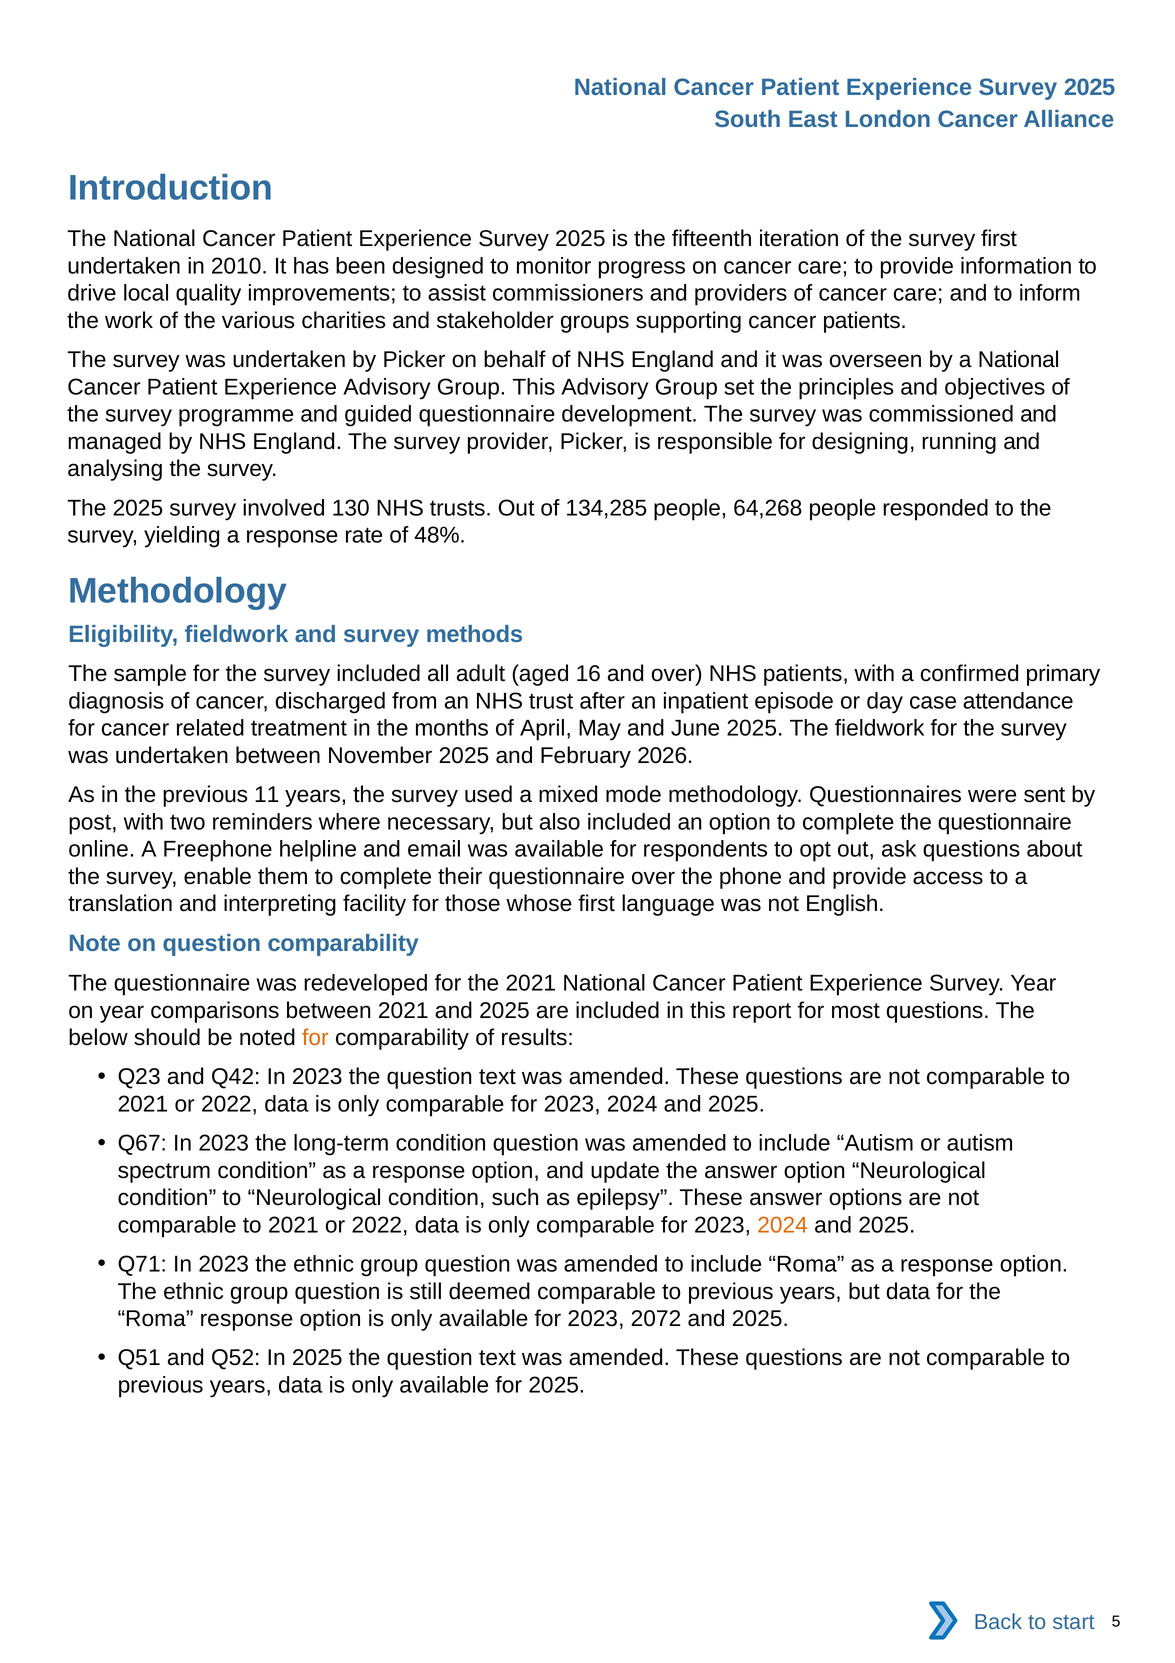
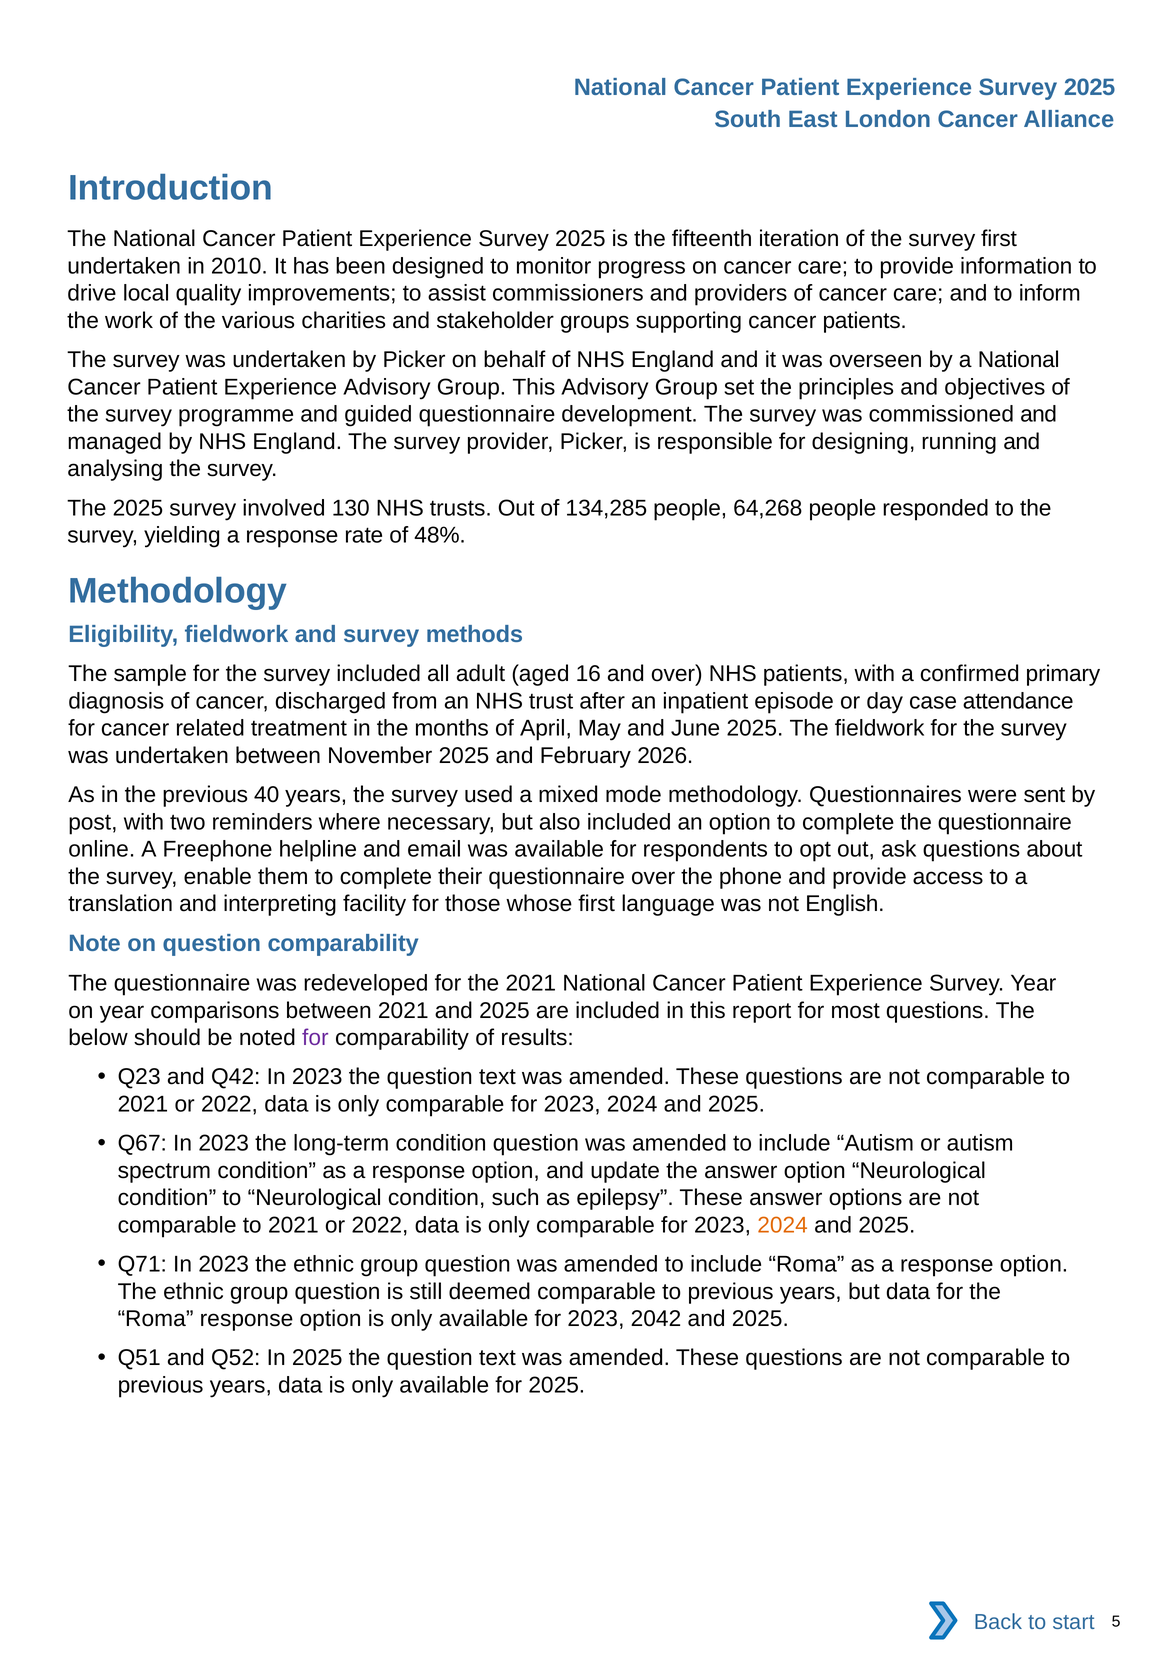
11: 11 -> 40
for at (315, 1038) colour: orange -> purple
2072: 2072 -> 2042
